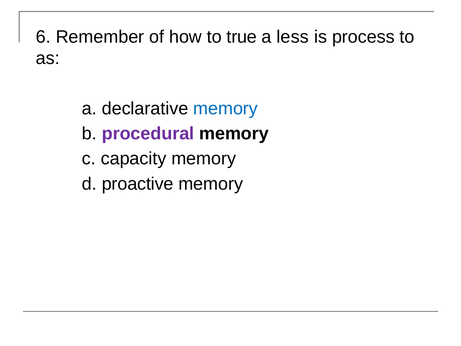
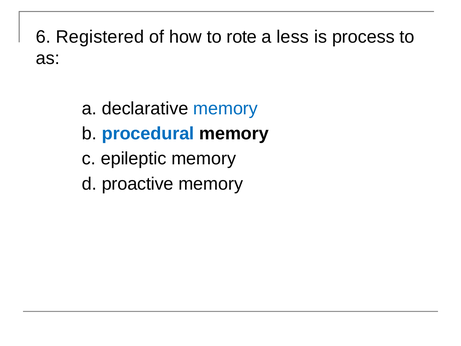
Remember: Remember -> Registered
true: true -> rote
procedural colour: purple -> blue
capacity: capacity -> epileptic
